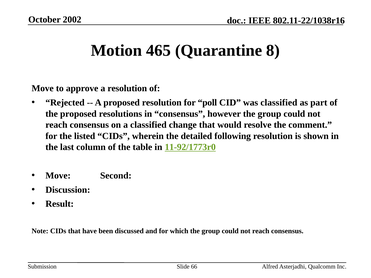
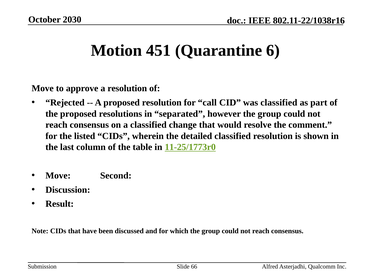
2002: 2002 -> 2030
465: 465 -> 451
8: 8 -> 6
poll: poll -> call
in consensus: consensus -> separated
detailed following: following -> classified
11-92/1773r0: 11-92/1773r0 -> 11-25/1773r0
